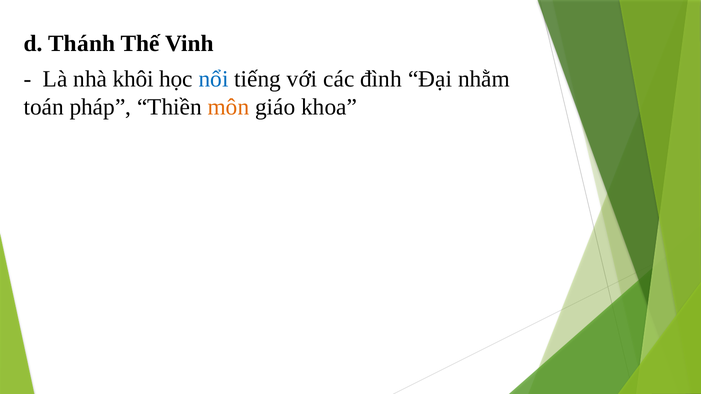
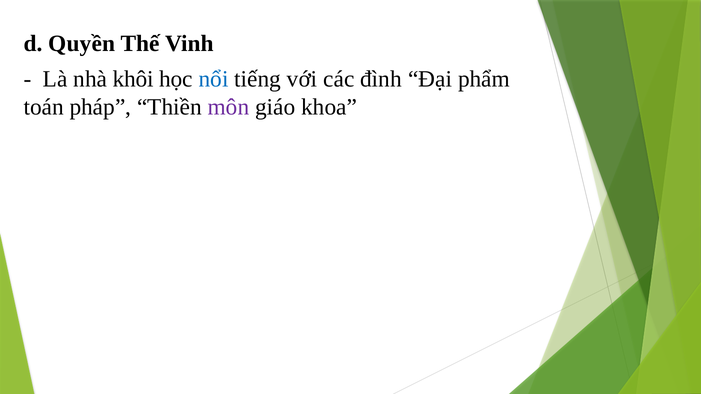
Thánh: Thánh -> Quyền
nhằm: nhằm -> phẩm
môn colour: orange -> purple
